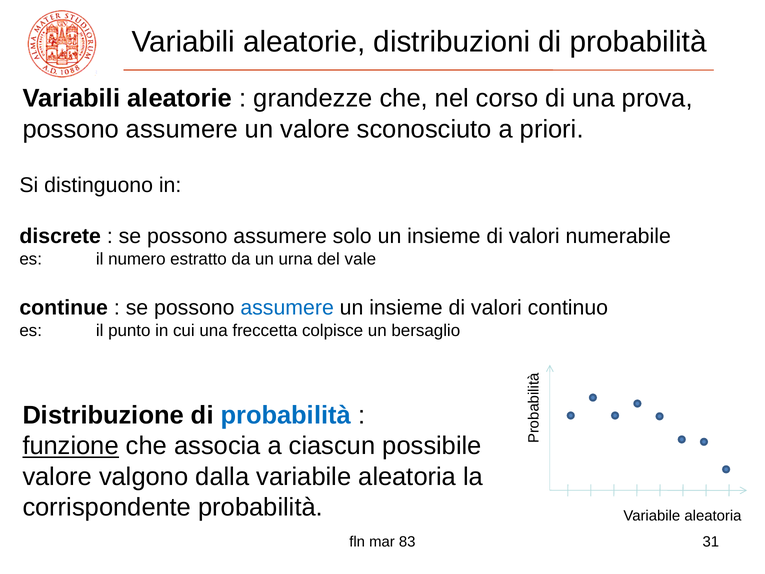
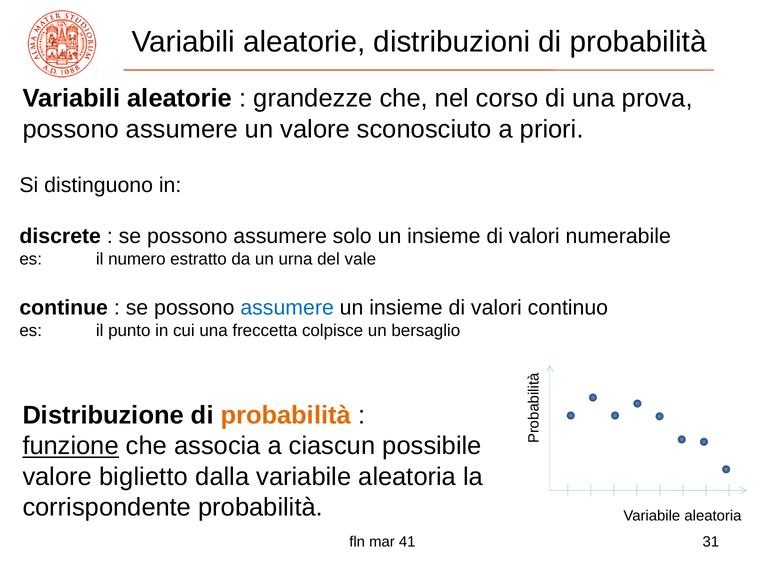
probabilità at (286, 415) colour: blue -> orange
valgono: valgono -> biglietto
83: 83 -> 41
